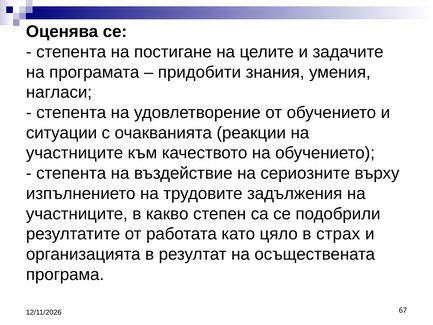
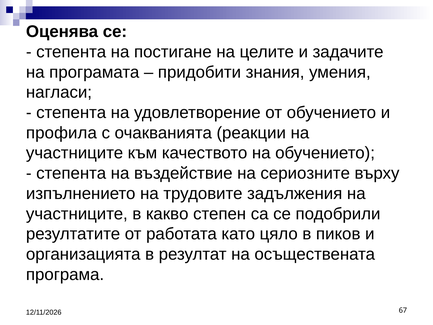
ситуации: ситуации -> профила
страх: страх -> пиков
